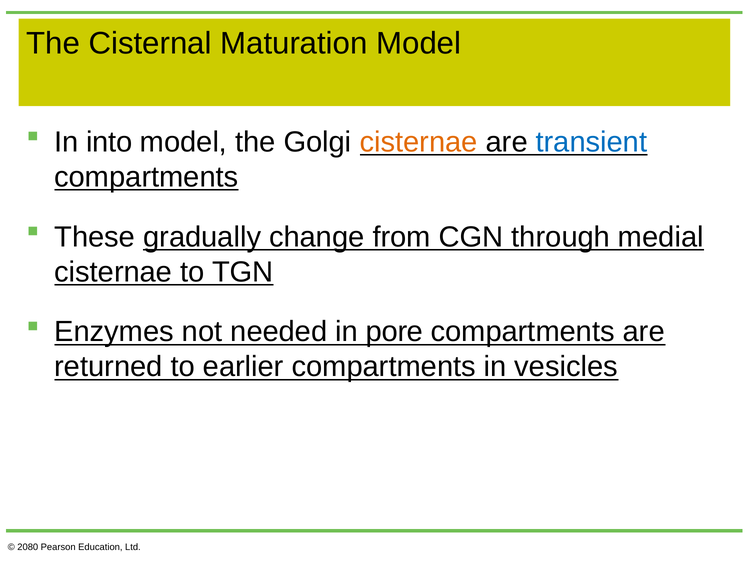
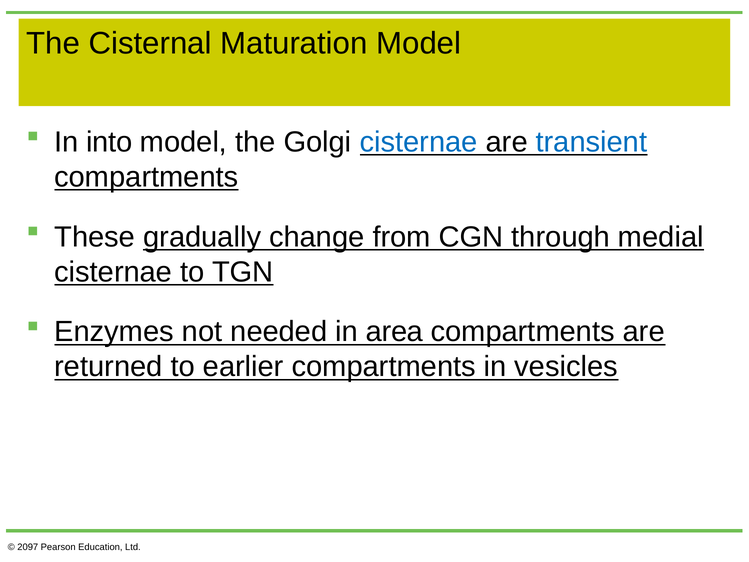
cisternae at (419, 142) colour: orange -> blue
pore: pore -> area
2080: 2080 -> 2097
